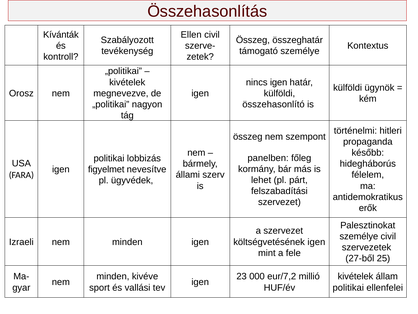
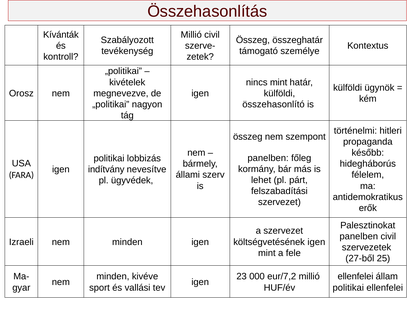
Ellen at (191, 35): Ellen -> Millió
nincs igen: igen -> mint
figyelmet: figyelmet -> indítvány
személye at (359, 236): személye -> panelben
kivételek at (356, 276): kivételek -> ellenfelei
